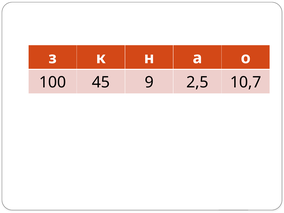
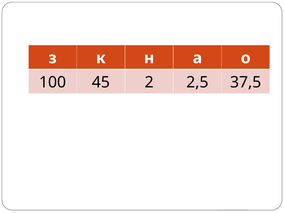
9: 9 -> 2
10,7: 10,7 -> 37,5
